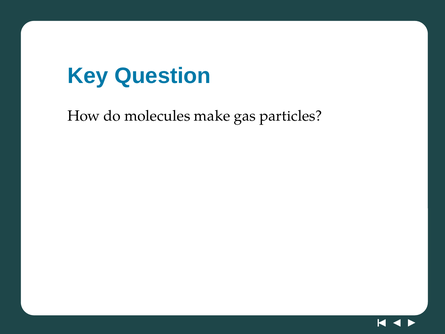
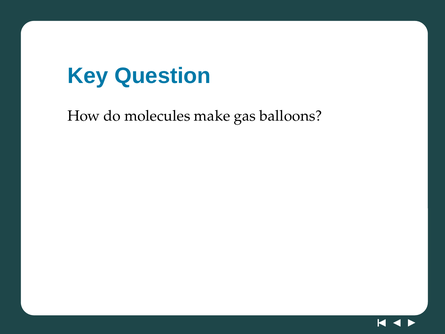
particles: particles -> balloons
